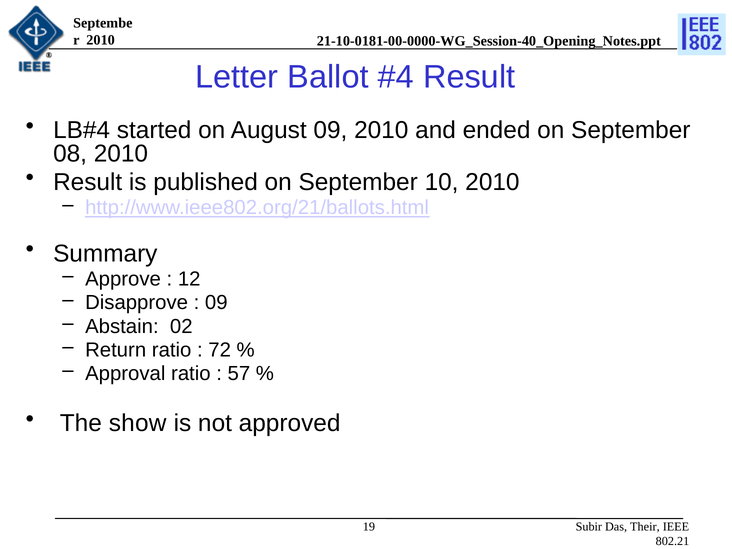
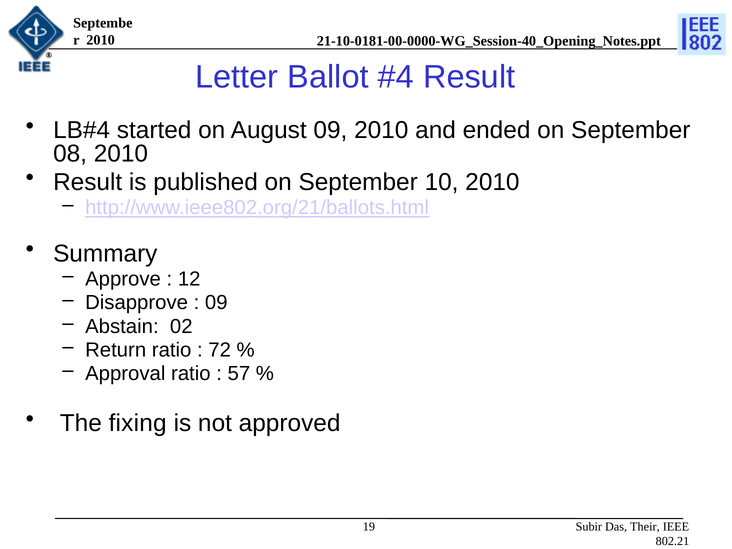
show: show -> fixing
